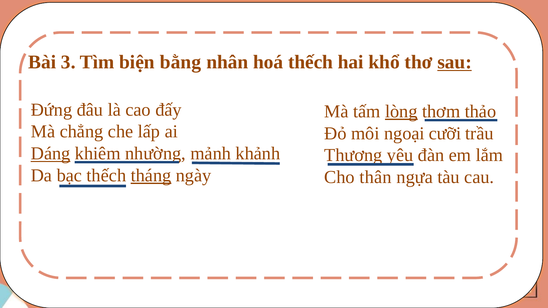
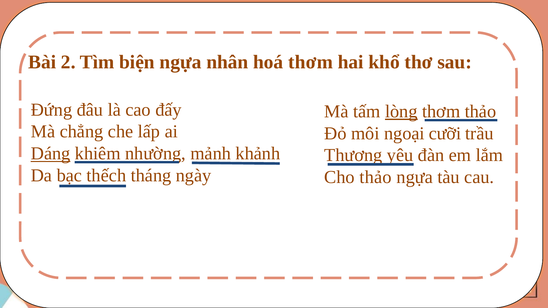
3: 3 -> 2
biện bằng: bằng -> ngựa
hoá thếch: thếch -> thơm
sau underline: present -> none
tháng underline: present -> none
Cho thân: thân -> thảo
